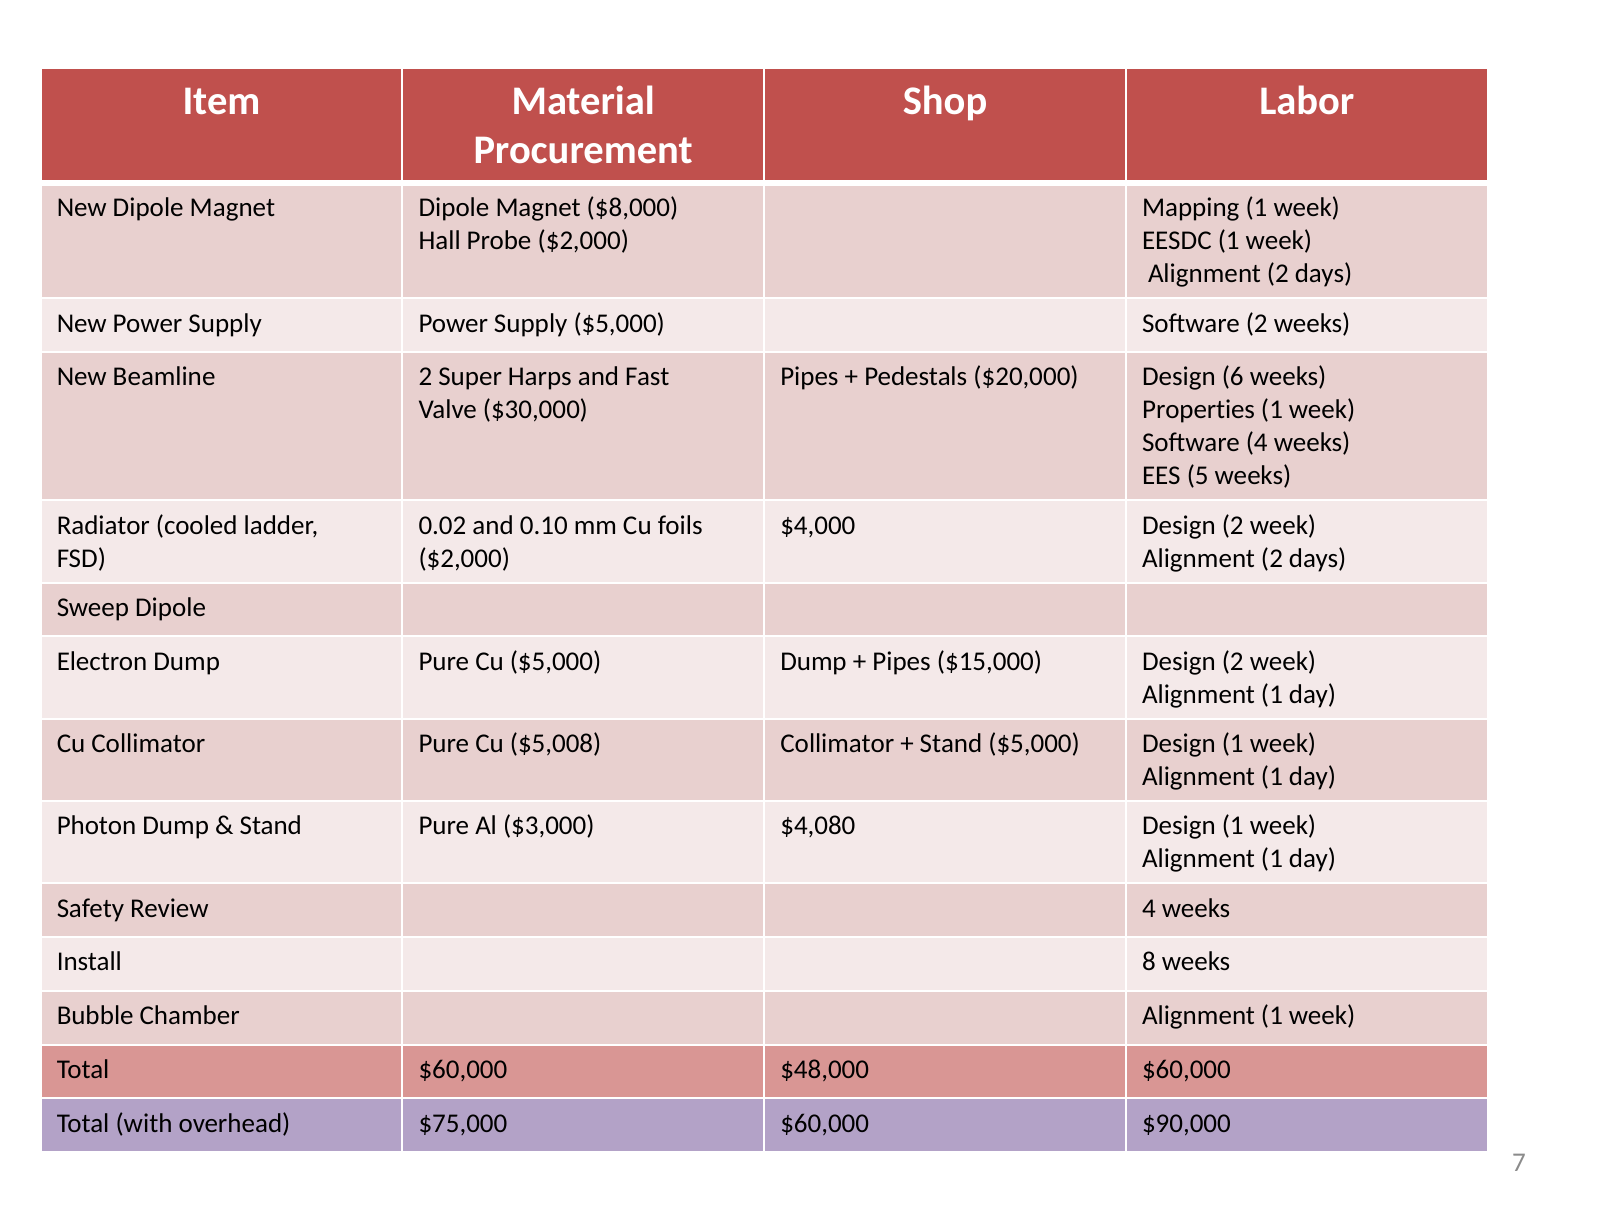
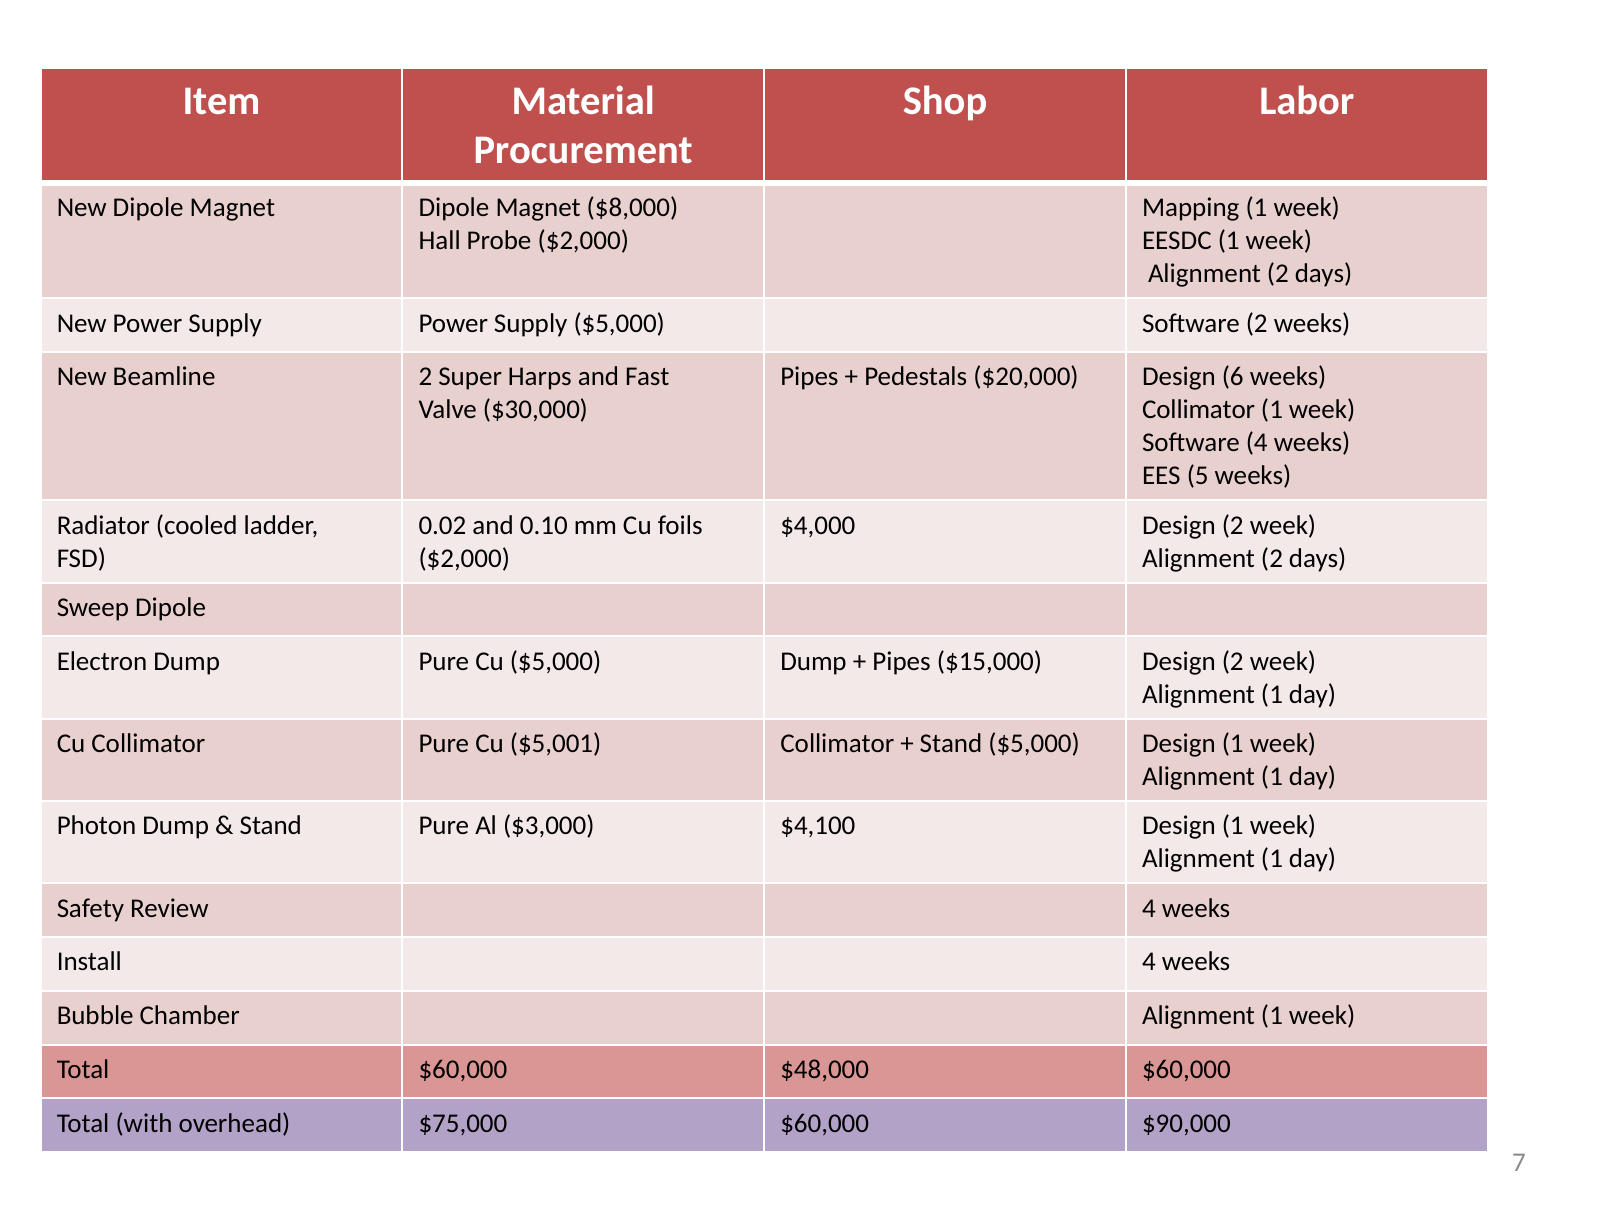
Properties at (1199, 410): Properties -> Collimator
$5,008: $5,008 -> $5,001
$4,080: $4,080 -> $4,100
Install 8: 8 -> 4
